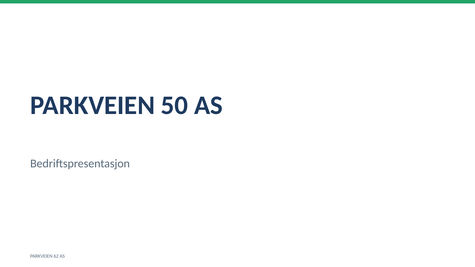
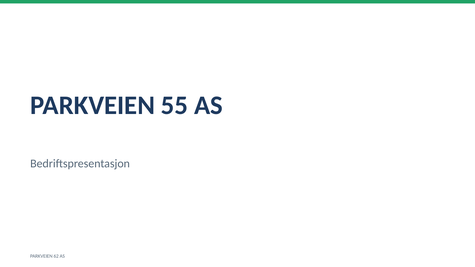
50: 50 -> 55
